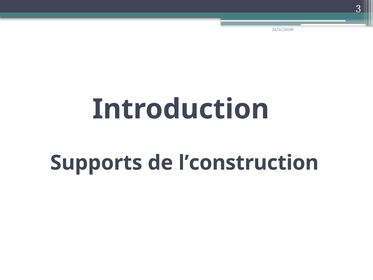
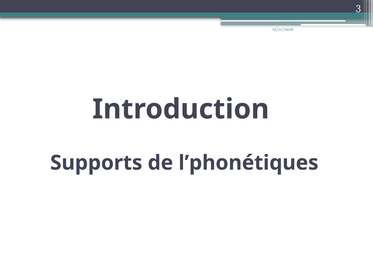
l’construction: l’construction -> l’phonétiques
